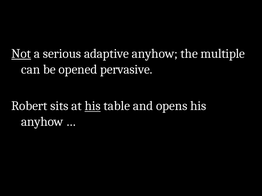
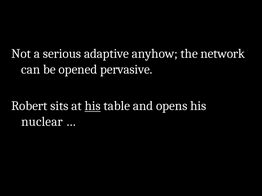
Not underline: present -> none
multiple: multiple -> network
anyhow at (42, 122): anyhow -> nuclear
